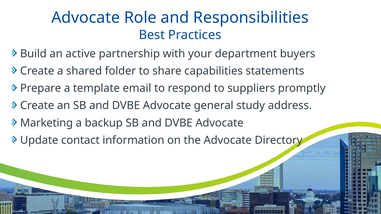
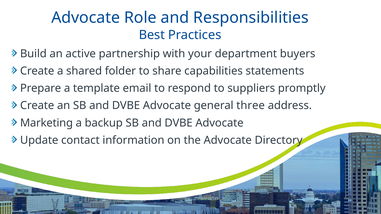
study: study -> three
